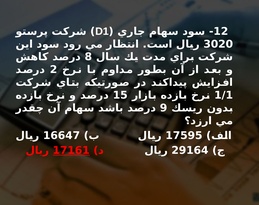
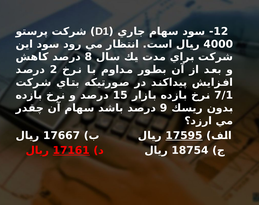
3020: 3020 -> 4000
1/1: 1/1 -> 7/1
16647: 16647 -> 17667
17595 underline: none -> present
29164: 29164 -> 18754
